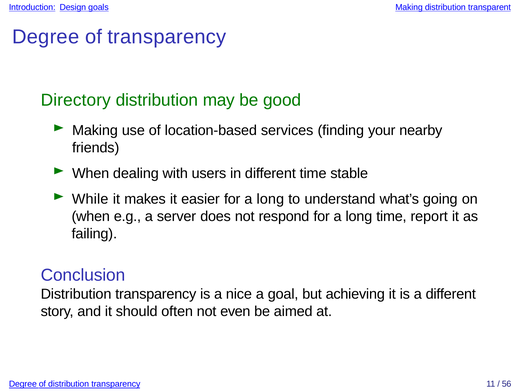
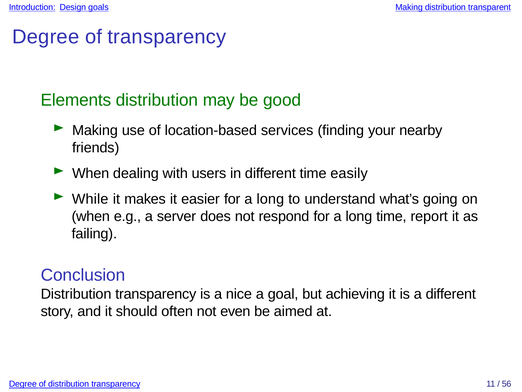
Directory: Directory -> Elements
stable: stable -> easily
